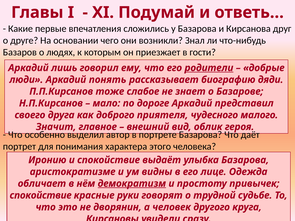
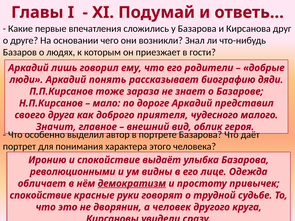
родители underline: present -> none
слабое: слабое -> зараза
аристократизме: аристократизме -> революционными
